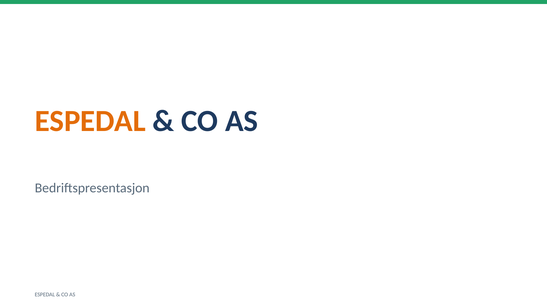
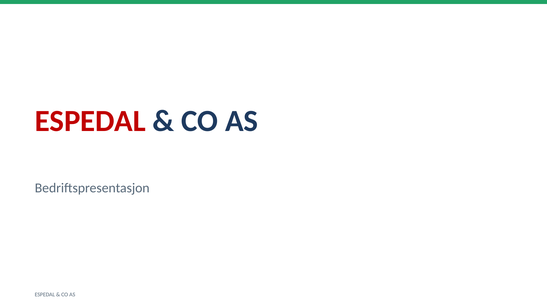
ESPEDAL at (90, 121) colour: orange -> red
